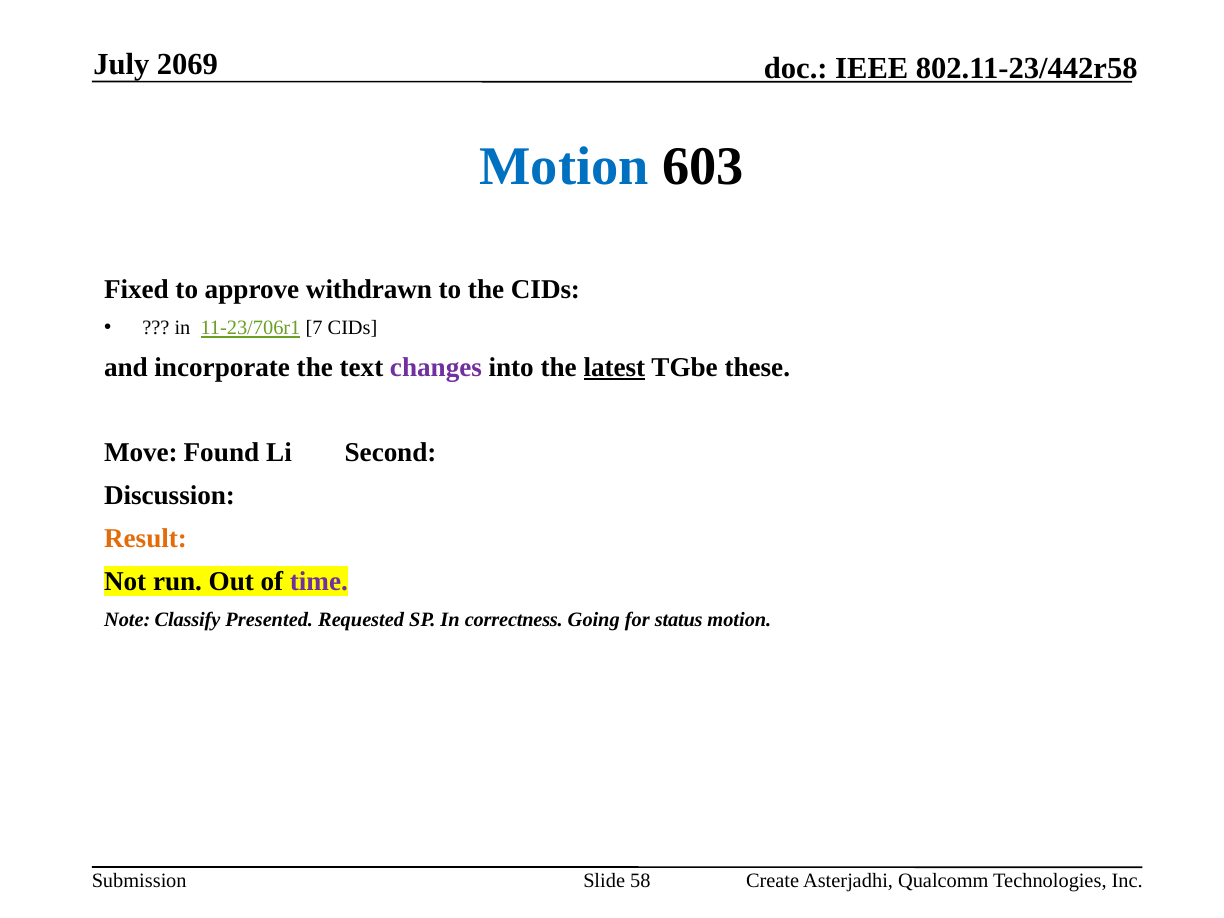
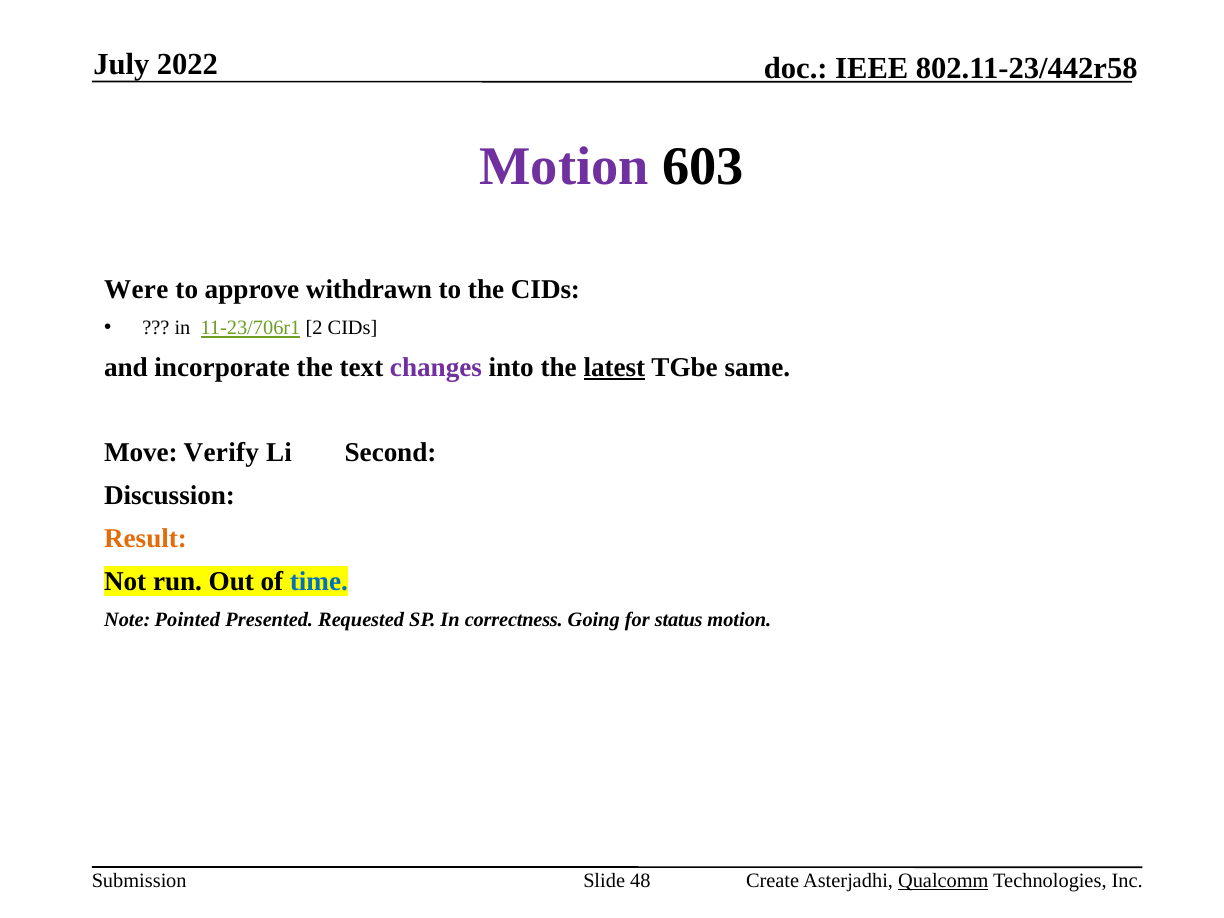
2069: 2069 -> 2022
Motion at (564, 167) colour: blue -> purple
Fixed: Fixed -> Were
7: 7 -> 2
these: these -> same
Found: Found -> Verify
time colour: purple -> blue
Classify: Classify -> Pointed
58: 58 -> 48
Qualcomm underline: none -> present
